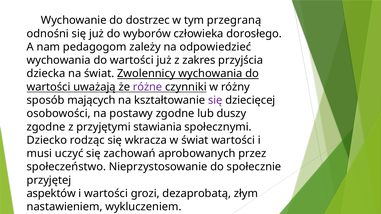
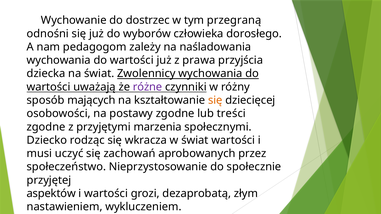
odpowiedzieć: odpowiedzieć -> naśladowania
zakres: zakres -> prawa
się at (215, 100) colour: purple -> orange
duszy: duszy -> treści
stawiania: stawiania -> marzenia
